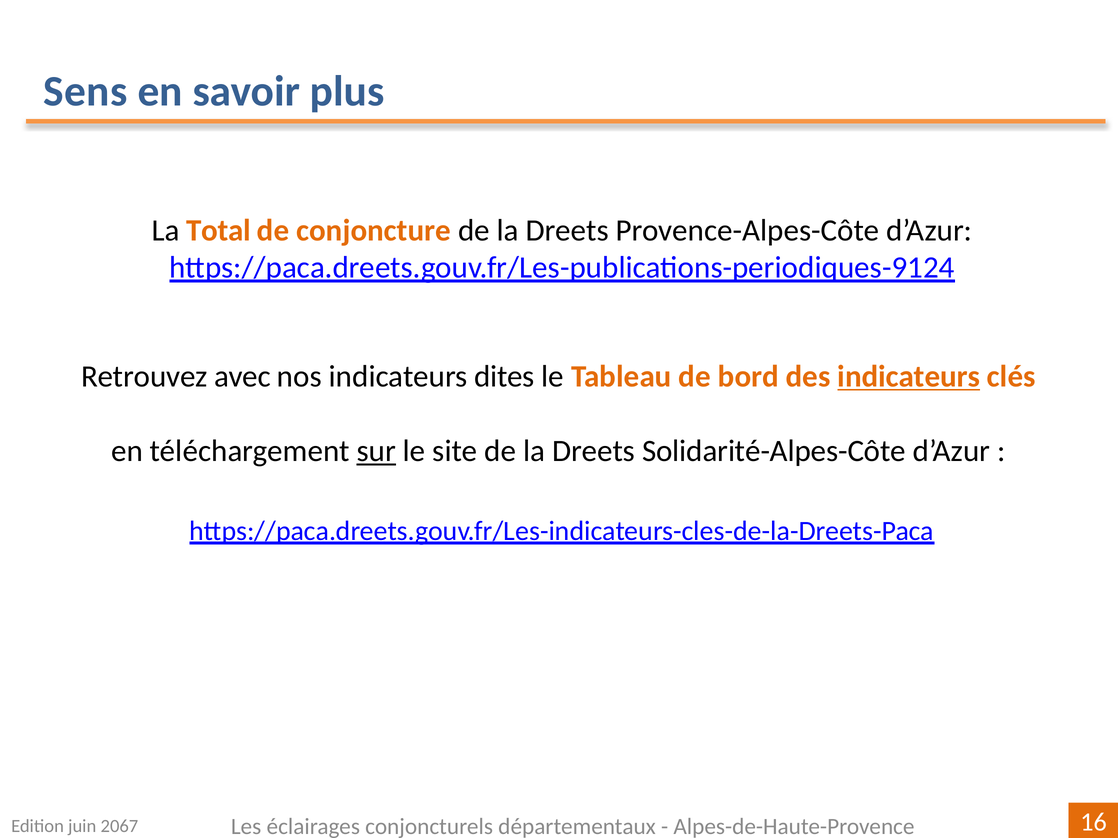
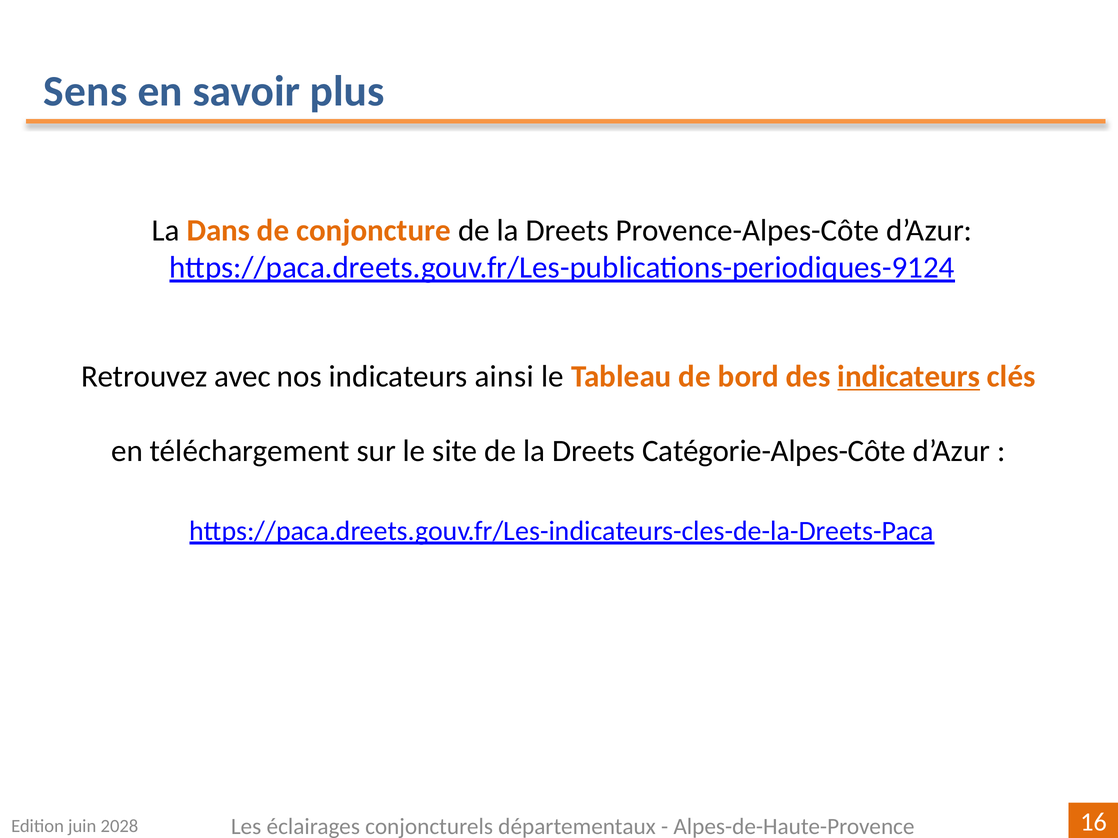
Total: Total -> Dans
dites: dites -> ainsi
sur underline: present -> none
Solidarité-Alpes-Côte: Solidarité-Alpes-Côte -> Catégorie-Alpes-Côte
2067: 2067 -> 2028
